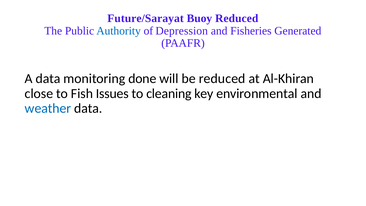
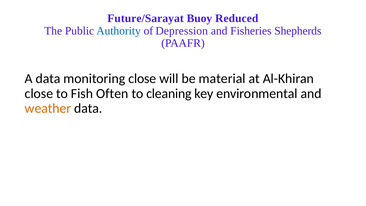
Generated: Generated -> Shepherds
monitoring done: done -> close
be reduced: reduced -> material
Issues: Issues -> Often
weather colour: blue -> orange
